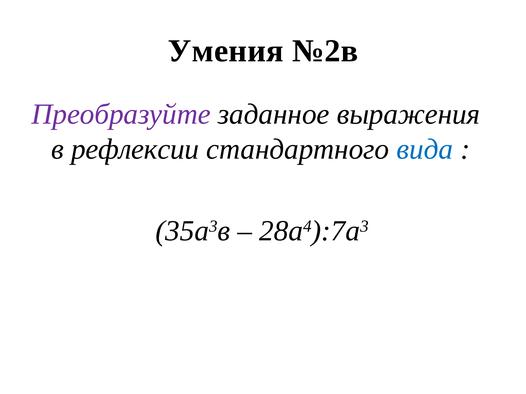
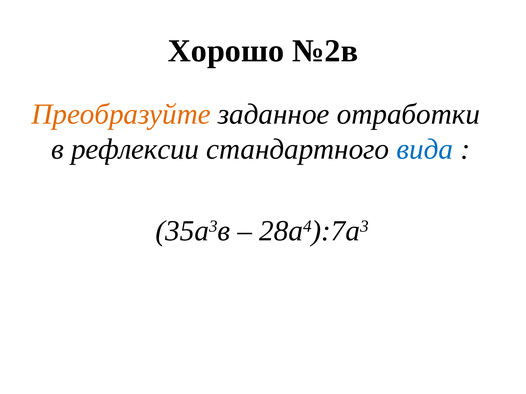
Умения: Умения -> Хорошо
Преобразуйте colour: purple -> orange
выражения: выражения -> отработки
